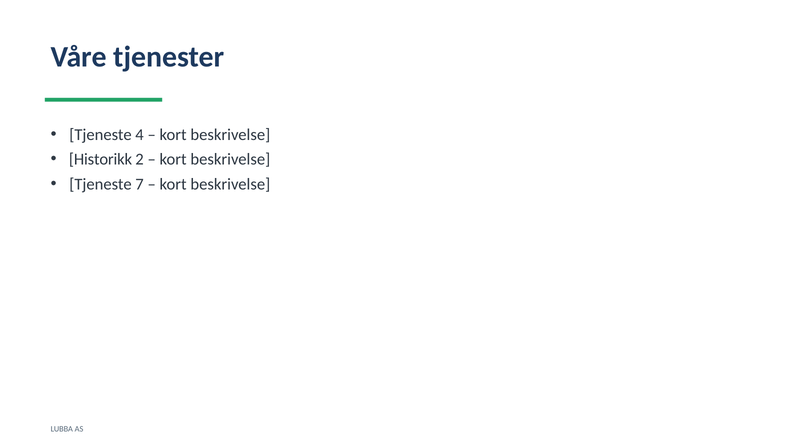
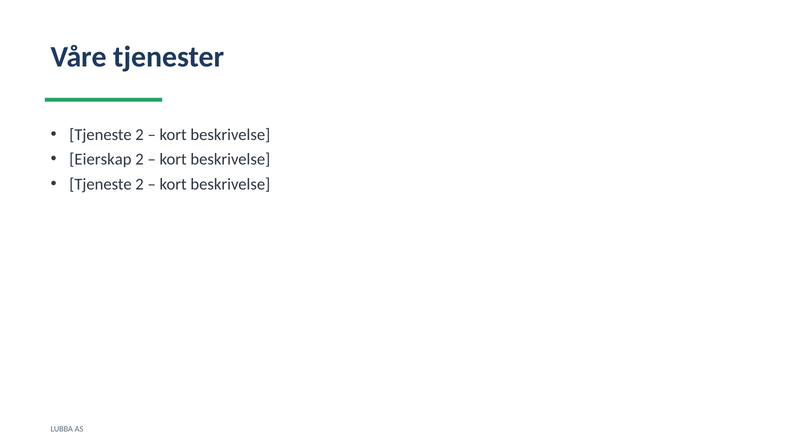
4 at (140, 135): 4 -> 2
Historikk: Historikk -> Eierskap
7 at (140, 185): 7 -> 2
